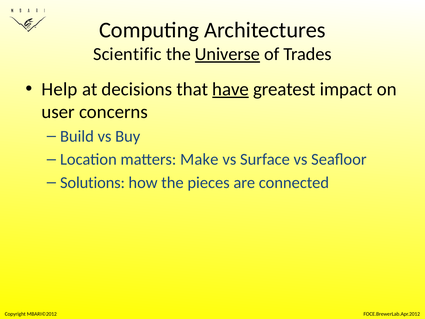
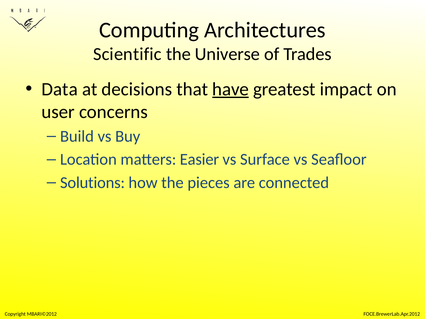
Universe underline: present -> none
Help: Help -> Data
Make: Make -> Easier
